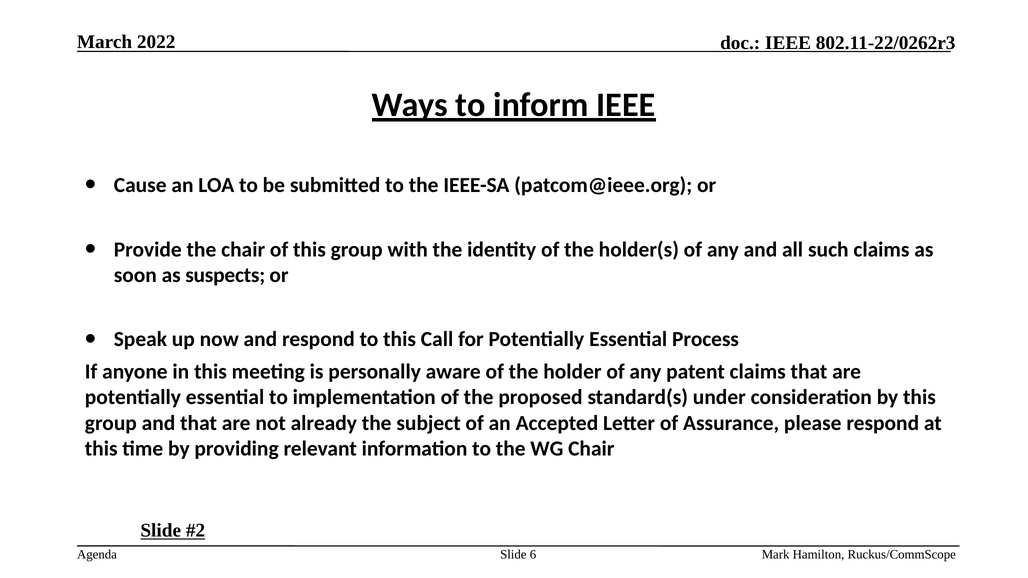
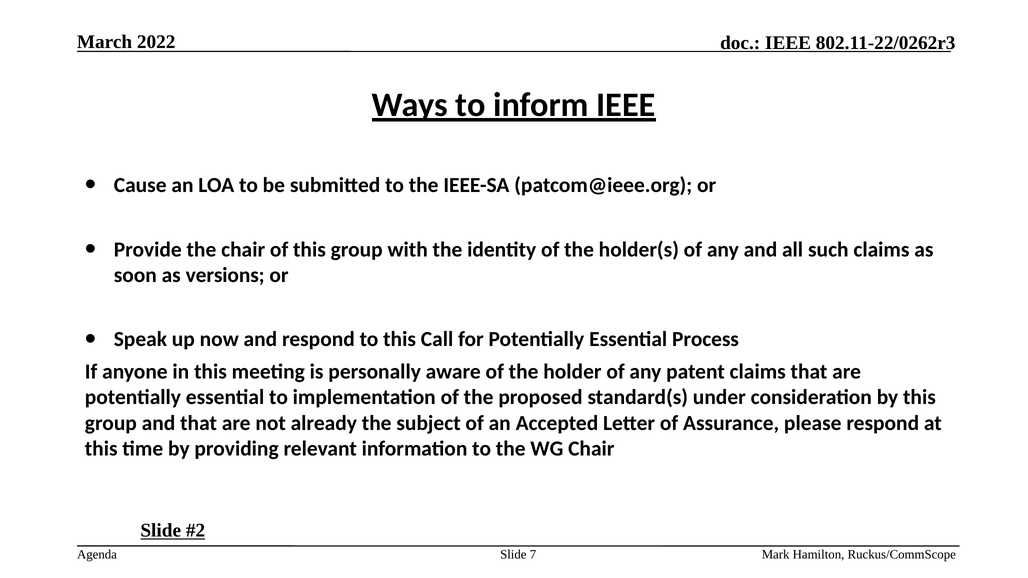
suspects: suspects -> versions
6: 6 -> 7
